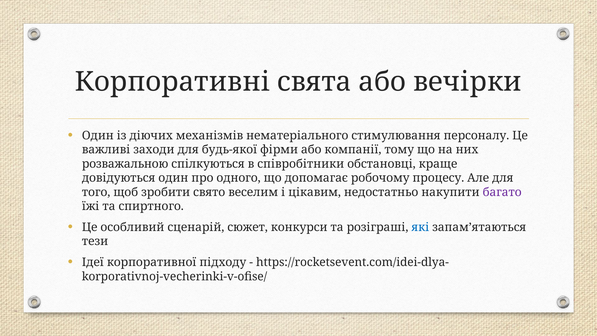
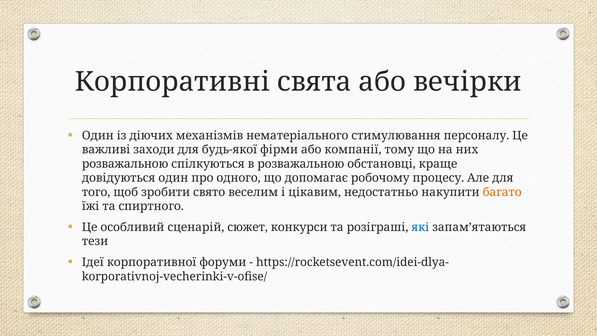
в співробітники: співробітники -> розважальною
багато colour: purple -> orange
підходу: підходу -> форуми
